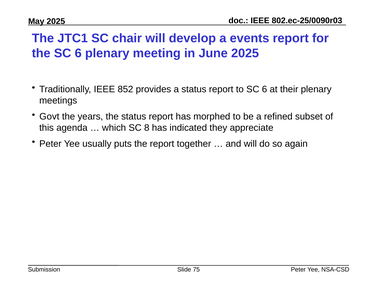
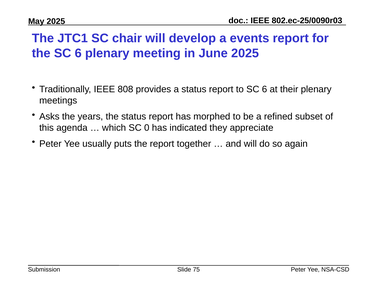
852: 852 -> 808
Govt: Govt -> Asks
8: 8 -> 0
